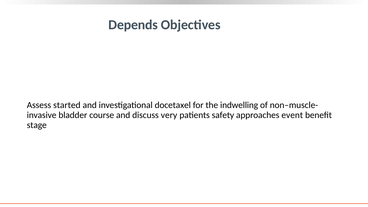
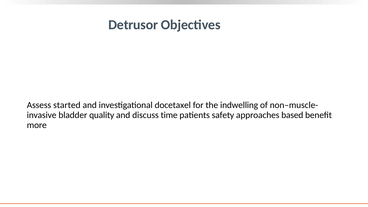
Depends: Depends -> Detrusor
course: course -> quality
very: very -> time
event: event -> based
stage: stage -> more
